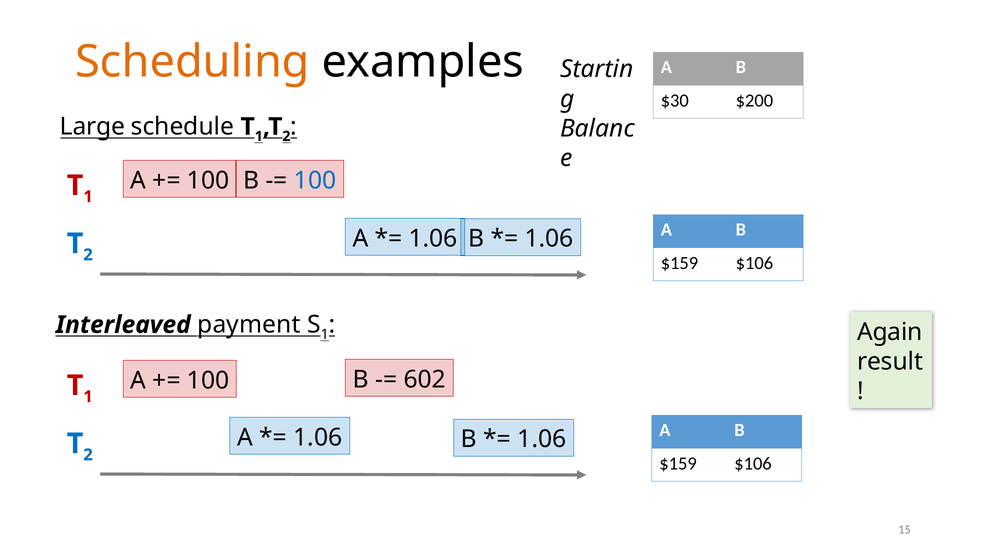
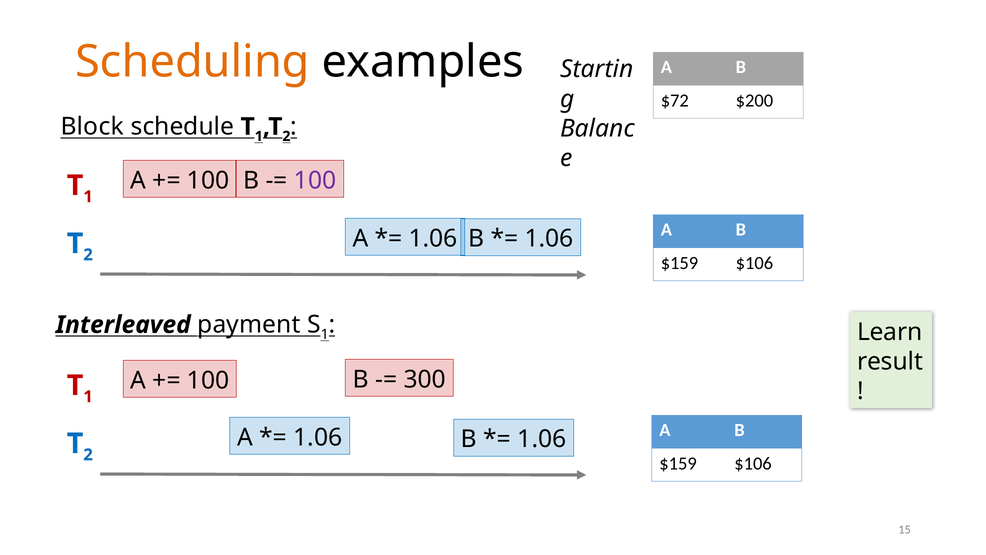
$30: $30 -> $72
Large: Large -> Block
100 at (315, 181) colour: blue -> purple
Again: Again -> Learn
602: 602 -> 300
